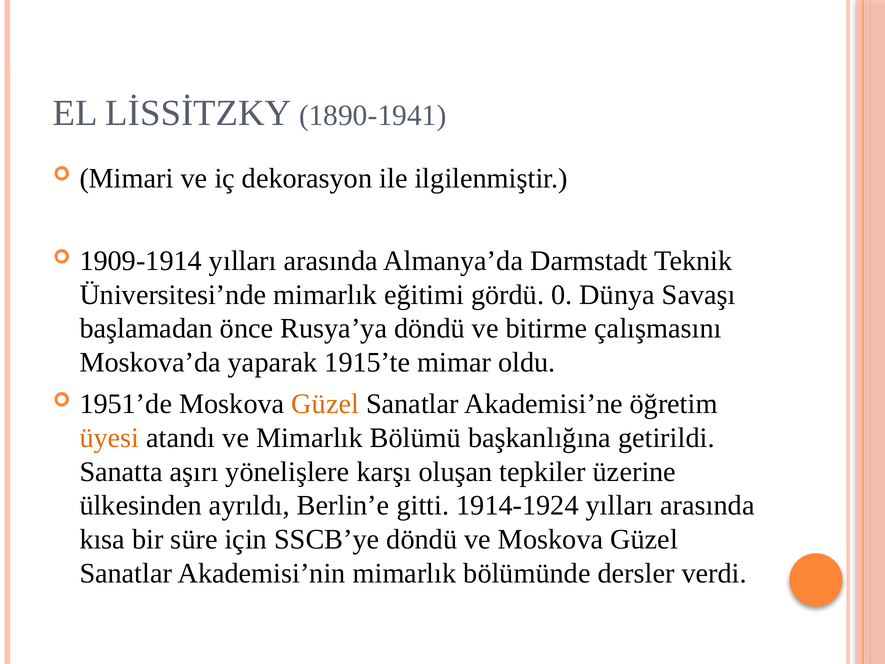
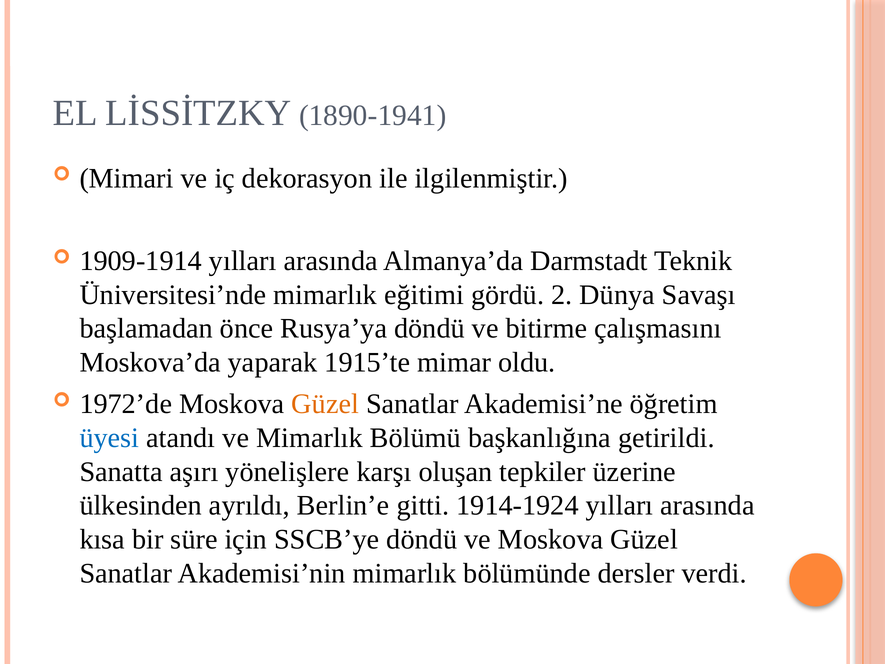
0: 0 -> 2
1951’de: 1951’de -> 1972’de
üyesi colour: orange -> blue
